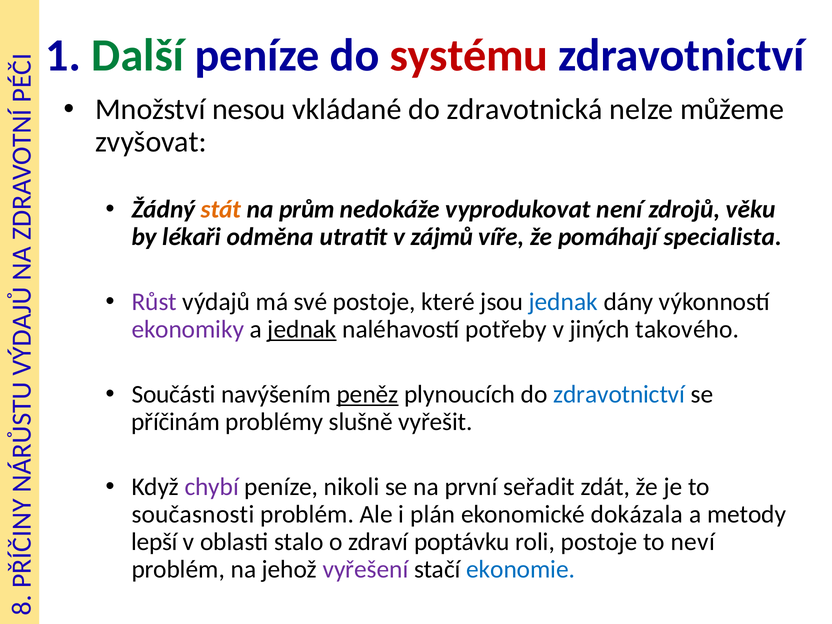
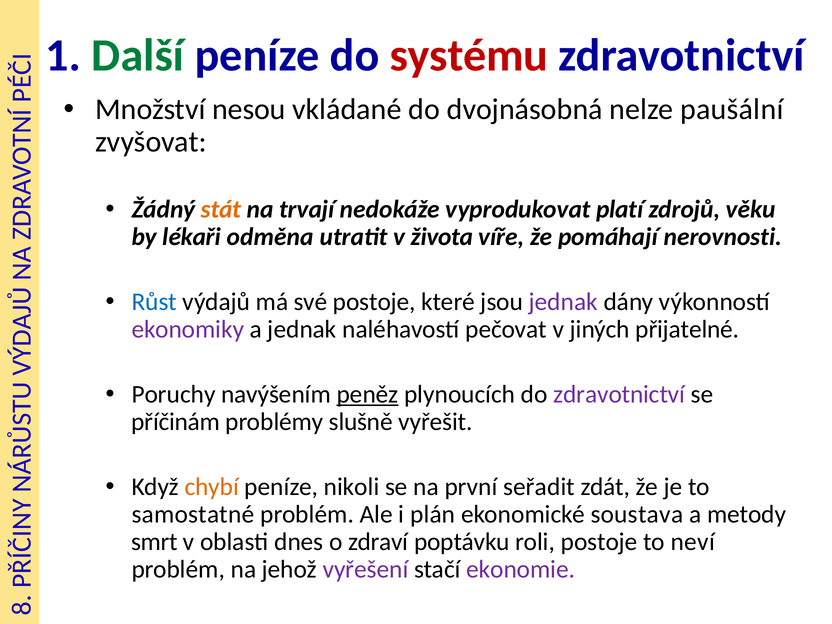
zdravotnická: zdravotnická -> dvojnásobná
můžeme: můžeme -> paušální
prům: prům -> trvají
není: není -> platí
zájmů: zájmů -> života
specialista: specialista -> nerovnosti
Růst colour: purple -> blue
jednak at (563, 302) colour: blue -> purple
jednak at (302, 329) underline: present -> none
potřeby: potřeby -> pečovat
takového: takového -> přijatelné
Součásti: Součásti -> Poruchy
zdravotnictví at (619, 394) colour: blue -> purple
chybí colour: purple -> orange
současnosti: současnosti -> samostatné
dokázala: dokázala -> soustava
lepší: lepší -> smrt
stalo: stalo -> dnes
ekonomie colour: blue -> purple
